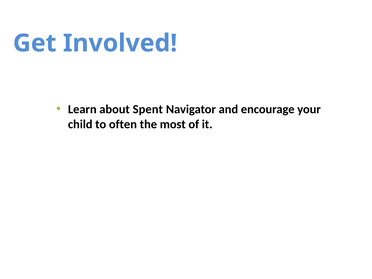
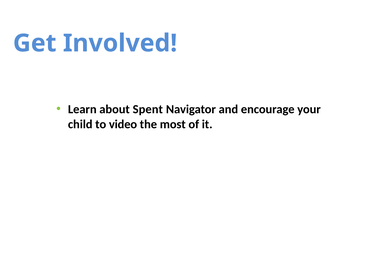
often: often -> video
